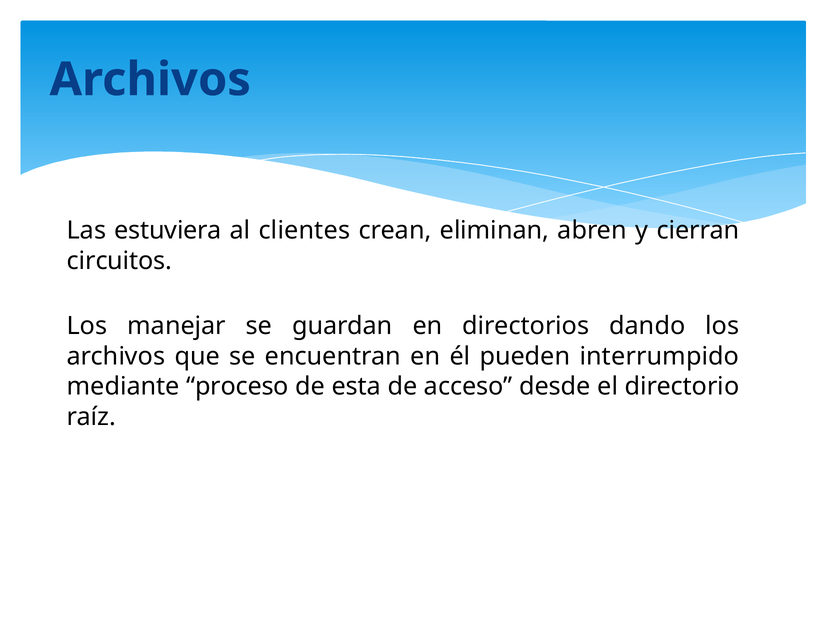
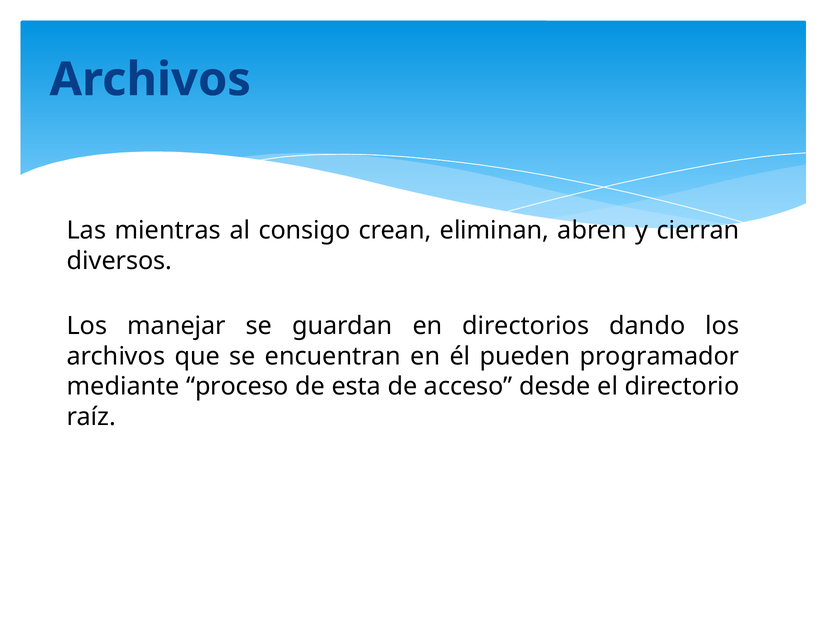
estuviera: estuviera -> mientras
clientes: clientes -> consigo
circuitos: circuitos -> diversos
interrumpido: interrumpido -> programador
